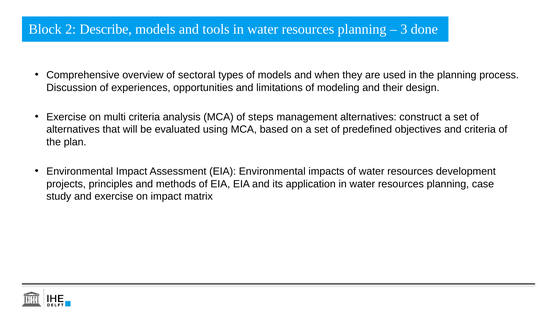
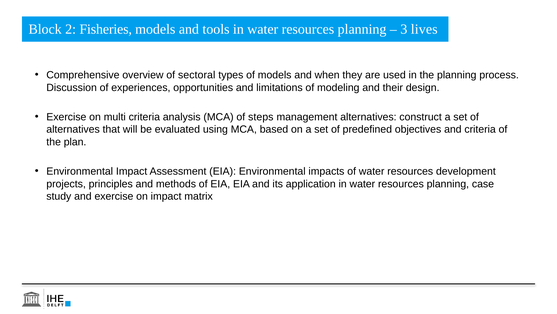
Describe: Describe -> Fisheries
done: done -> lives
